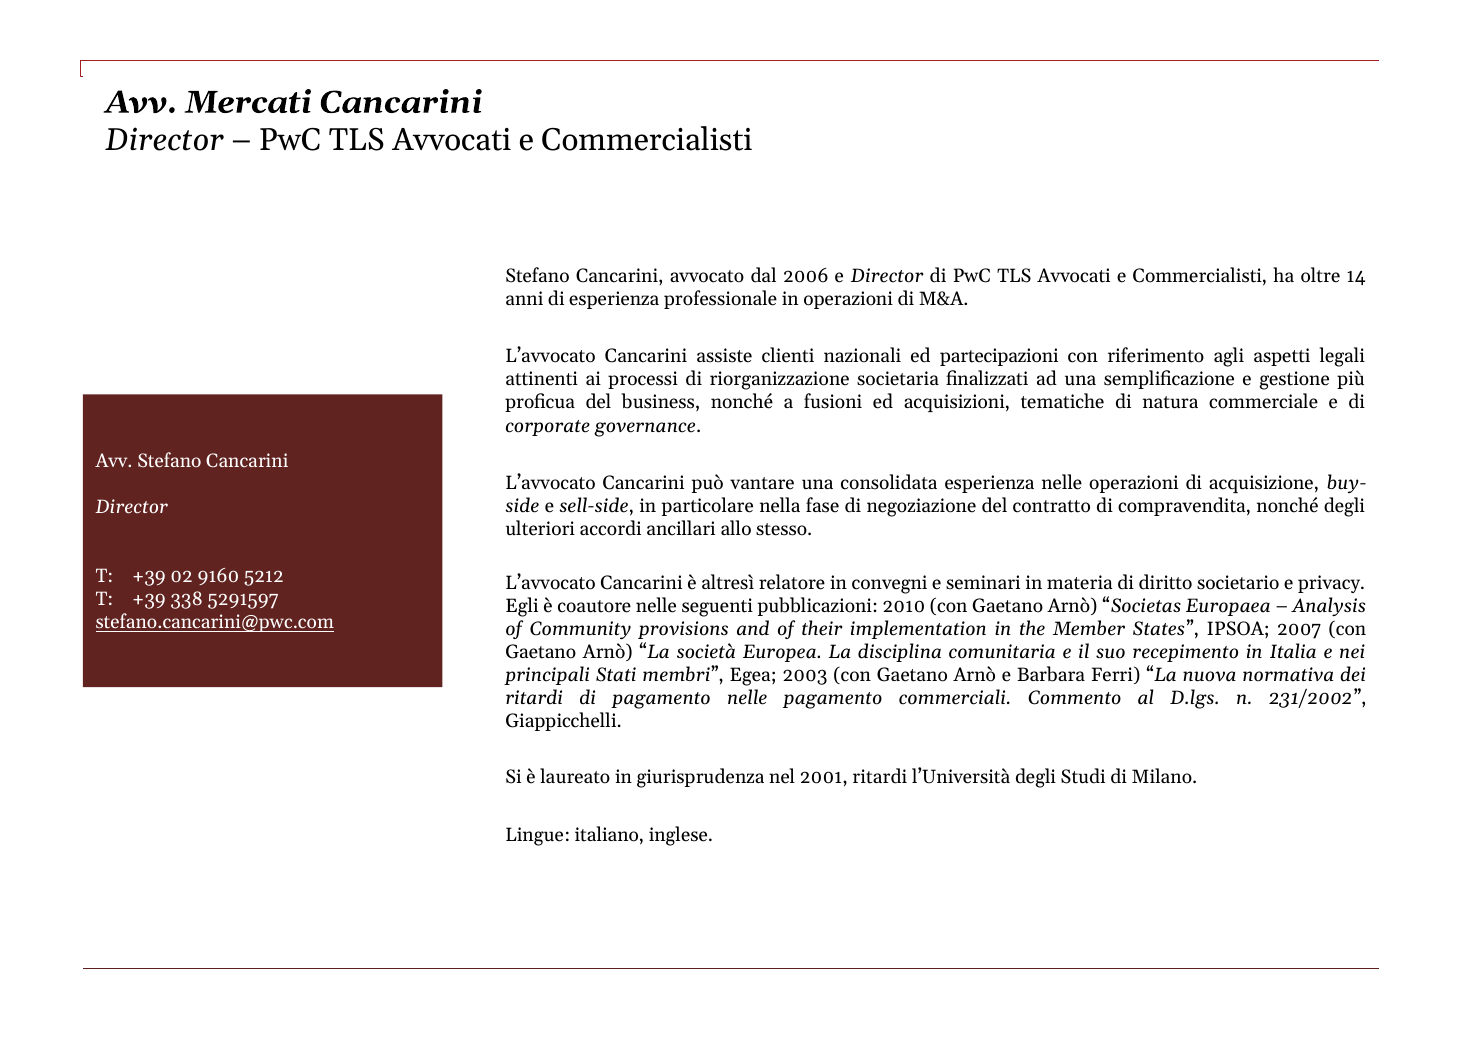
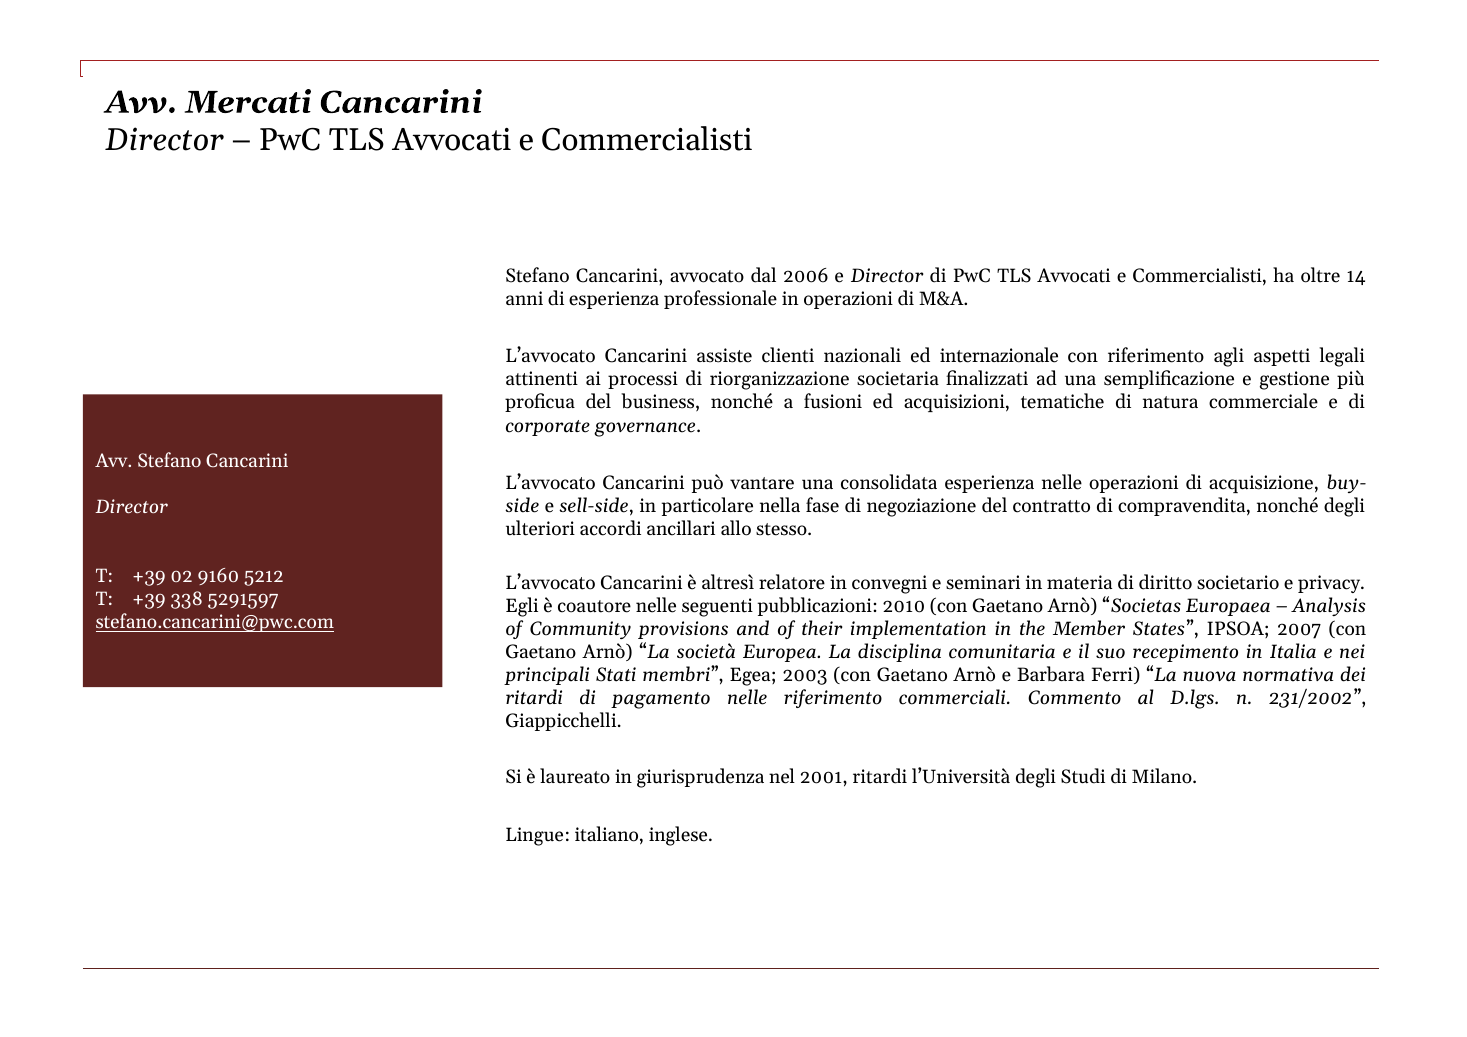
partecipazioni: partecipazioni -> internazionale
pagamento at (833, 698): pagamento -> riferimento
